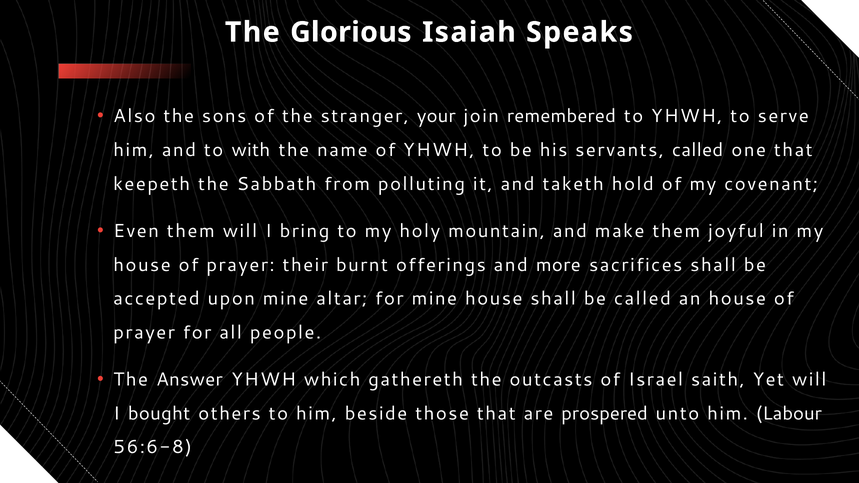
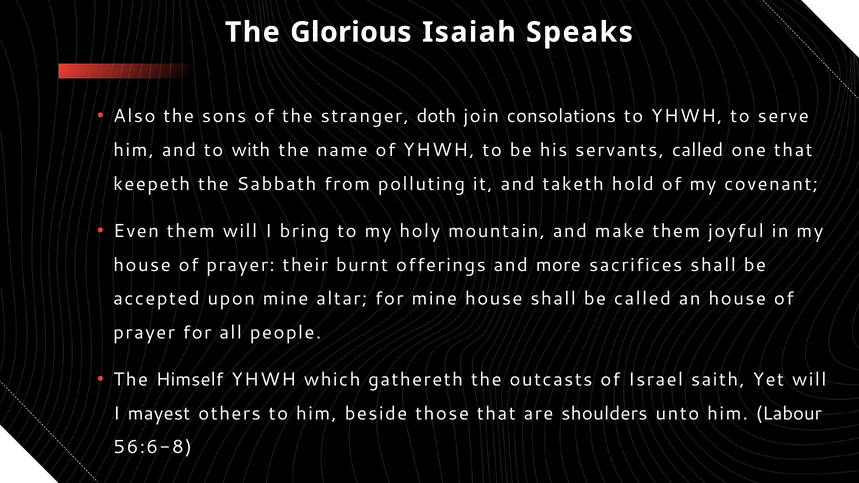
your: your -> doth
remembered: remembered -> consolations
Answer: Answer -> Himself
bought: bought -> mayest
prospered: prospered -> shoulders
